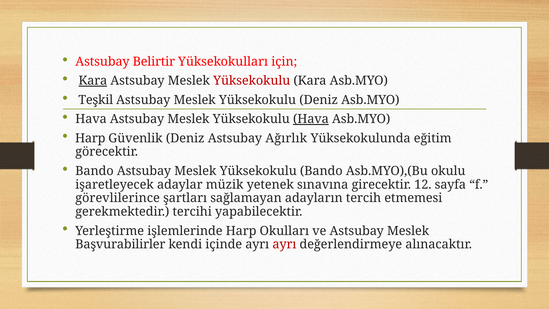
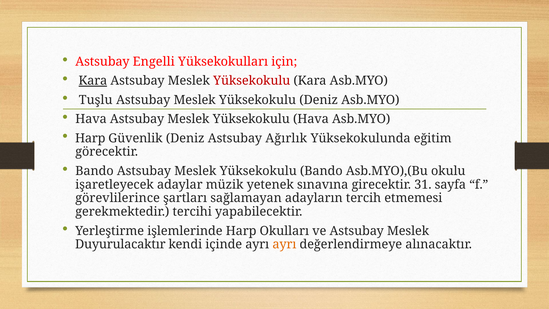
Belirtir: Belirtir -> Engelli
Teşkil: Teşkil -> Tuşlu
Hava at (311, 119) underline: present -> none
12: 12 -> 31
Başvurabilirler: Başvurabilirler -> Duyurulacaktır
ayrı at (284, 244) colour: red -> orange
